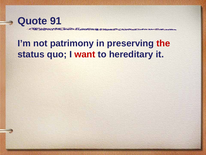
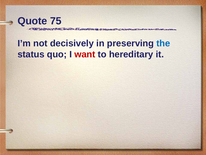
91: 91 -> 75
patrimony: patrimony -> decisively
the colour: red -> blue
